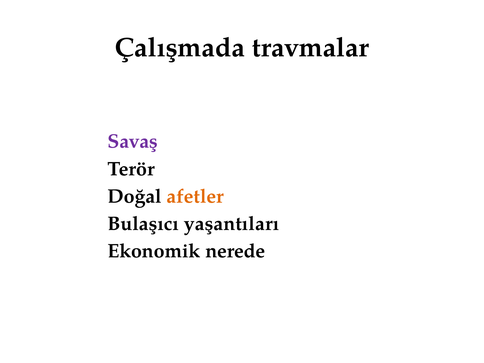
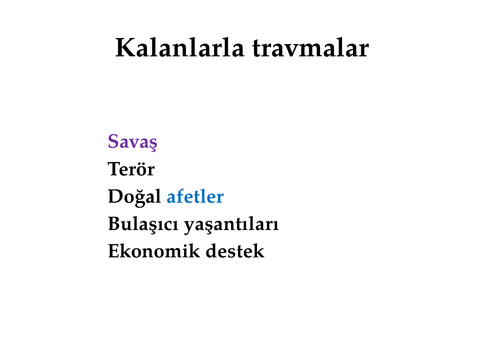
Çalışmada: Çalışmada -> Kalanlarla
afetler colour: orange -> blue
nerede: nerede -> destek
